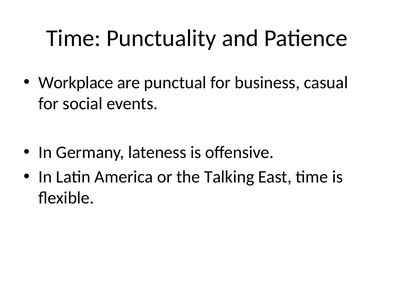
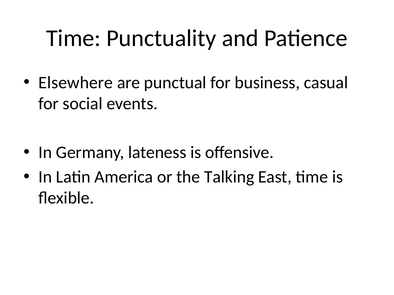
Workplace: Workplace -> Elsewhere
